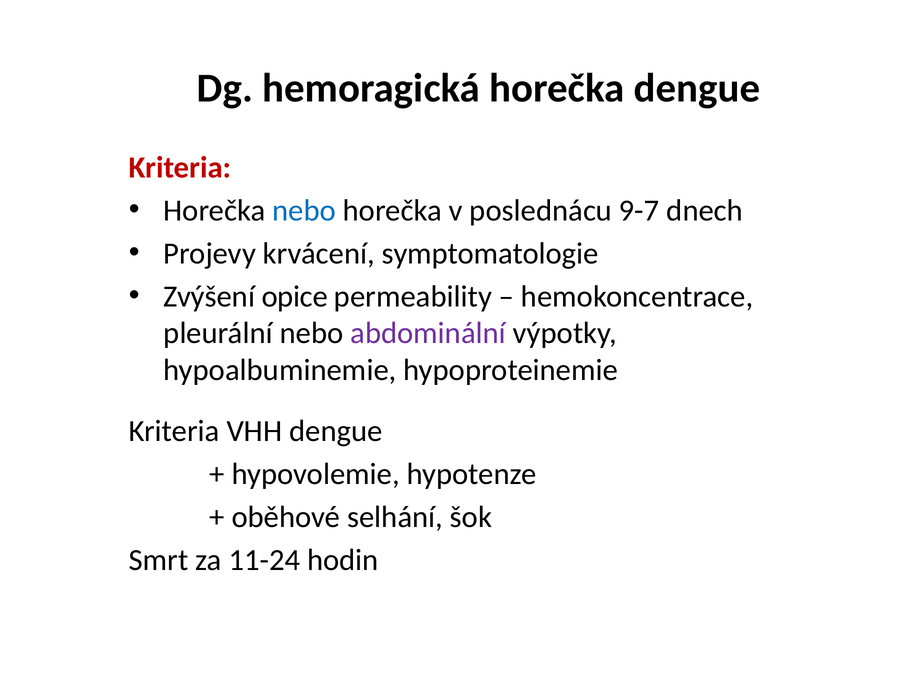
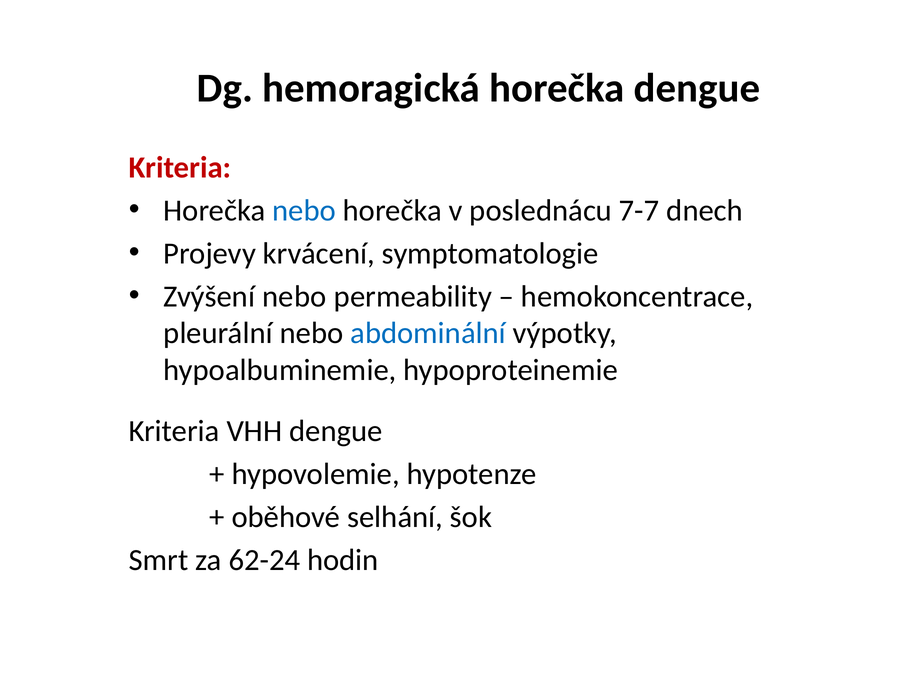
9-7: 9-7 -> 7-7
Zvýšení opice: opice -> nebo
abdominální colour: purple -> blue
11-24: 11-24 -> 62-24
